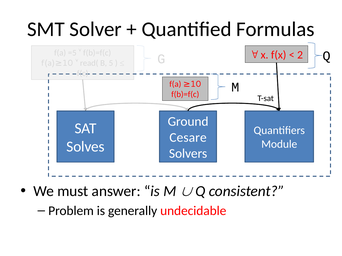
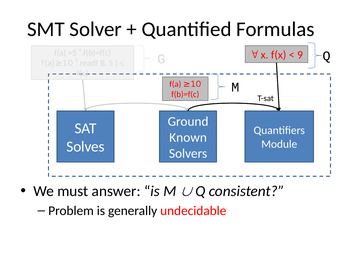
2: 2 -> 9
Cesare: Cesare -> Known
